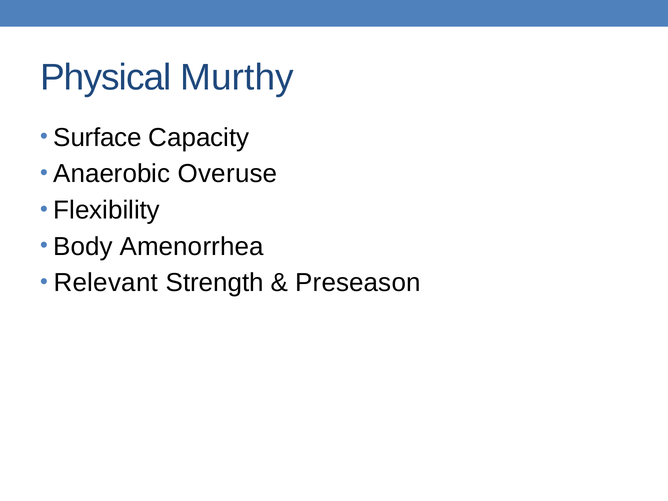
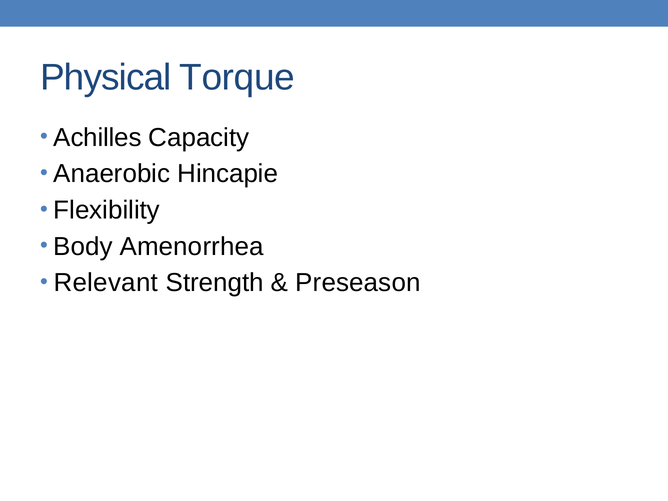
Murthy: Murthy -> Torque
Surface: Surface -> Achilles
Overuse: Overuse -> Hincapie
